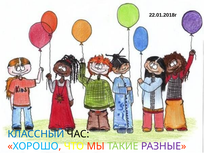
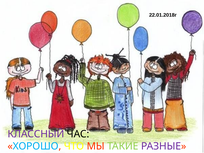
КЛАССНЫЙ colour: blue -> purple
